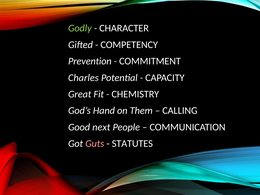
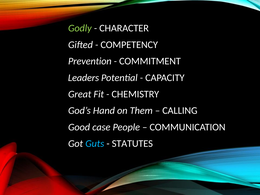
Charles: Charles -> Leaders
next: next -> case
Guts colour: pink -> light blue
